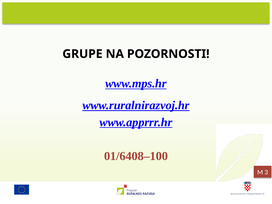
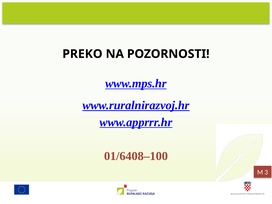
GRUPE: GRUPE -> PREKO
